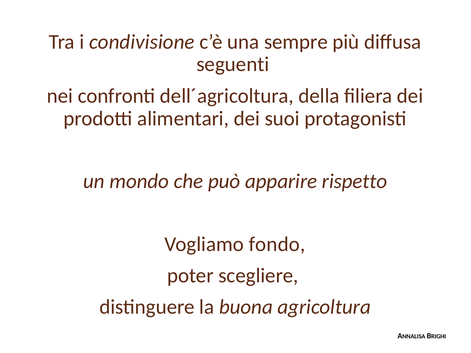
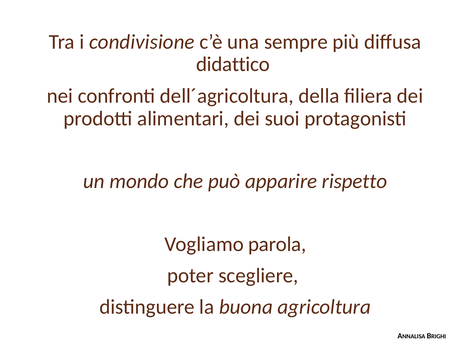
seguenti: seguenti -> didattico
fondo: fondo -> parola
